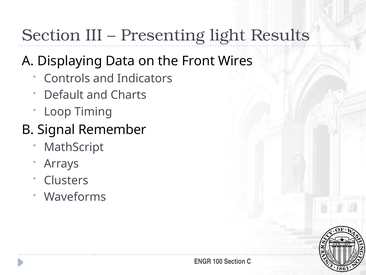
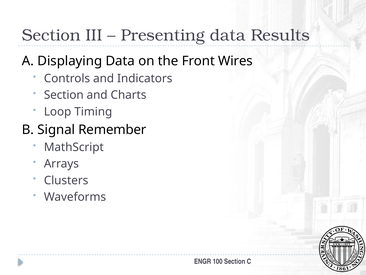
Presenting light: light -> data
Default at (64, 95): Default -> Section
